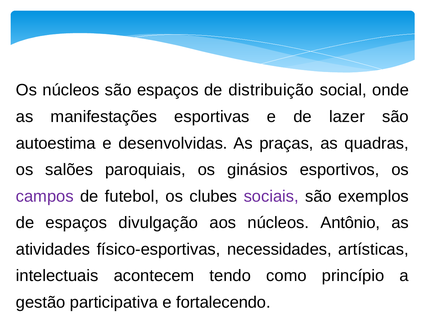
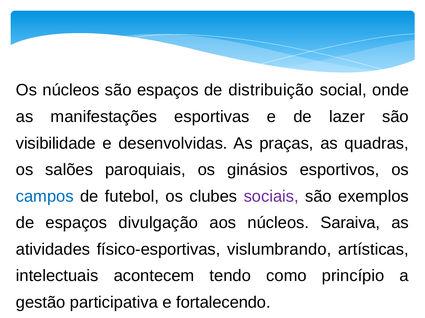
autoestima: autoestima -> visibilidade
campos colour: purple -> blue
Antônio: Antônio -> Saraiva
necessidades: necessidades -> vislumbrando
